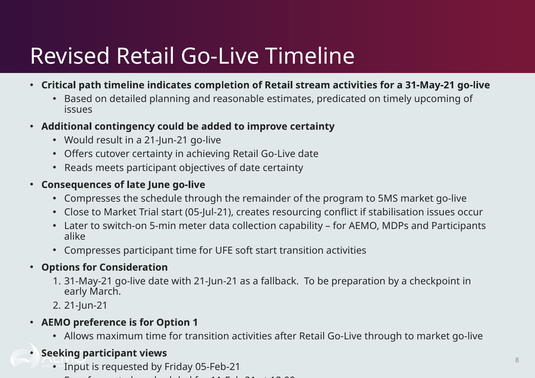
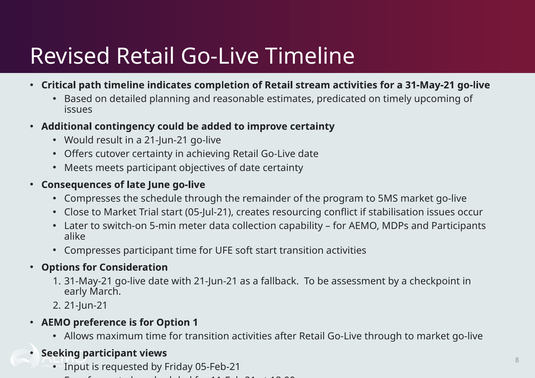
Reads at (78, 168): Reads -> Meets
preparation: preparation -> assessment
